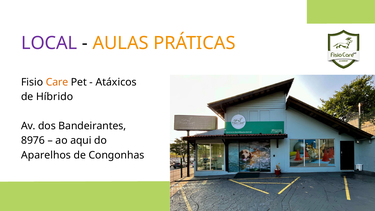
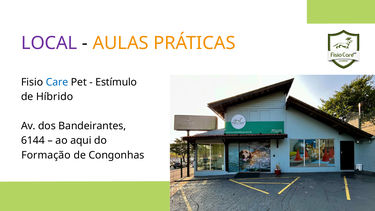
Care colour: orange -> blue
Atáxicos: Atáxicos -> Estímulo
8976: 8976 -> 6144
Aparelhos: Aparelhos -> Formação
